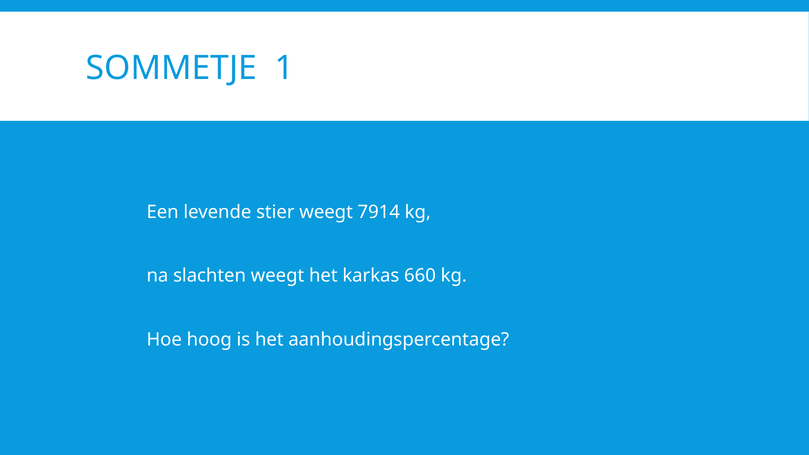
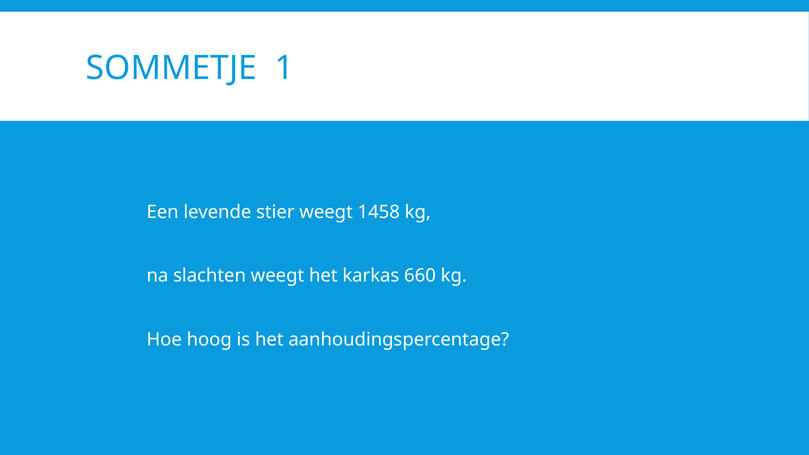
7914: 7914 -> 1458
